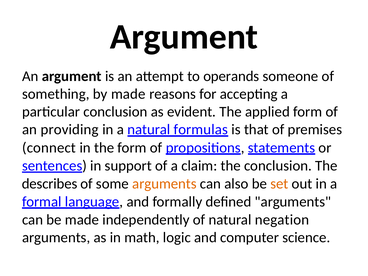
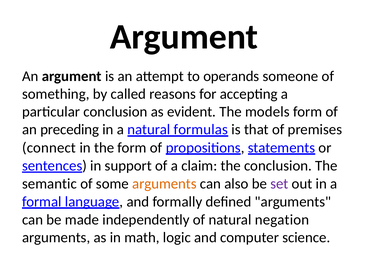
by made: made -> called
applied: applied -> models
providing: providing -> preceding
describes: describes -> semantic
set colour: orange -> purple
